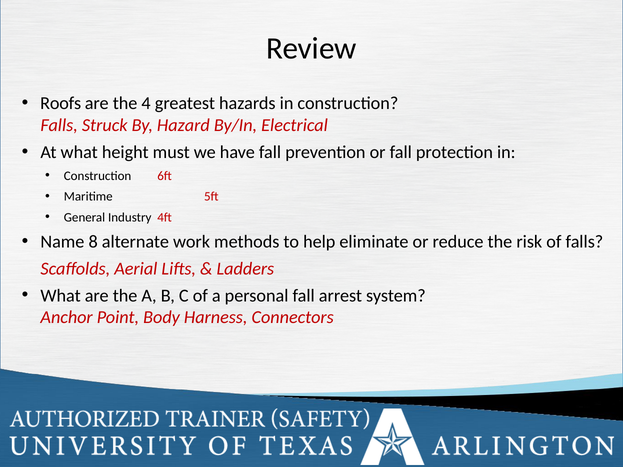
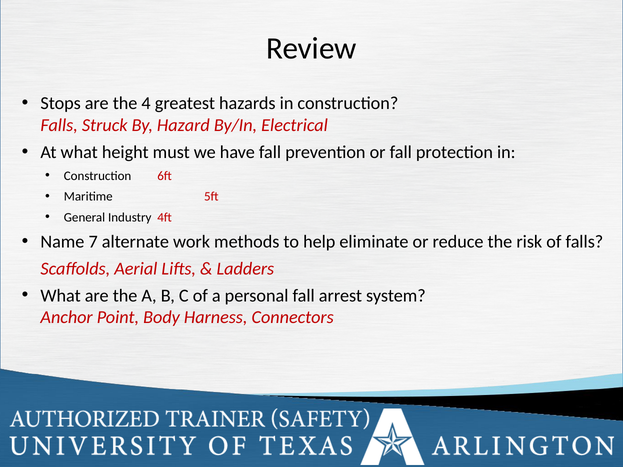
Roofs: Roofs -> Stops
8: 8 -> 7
